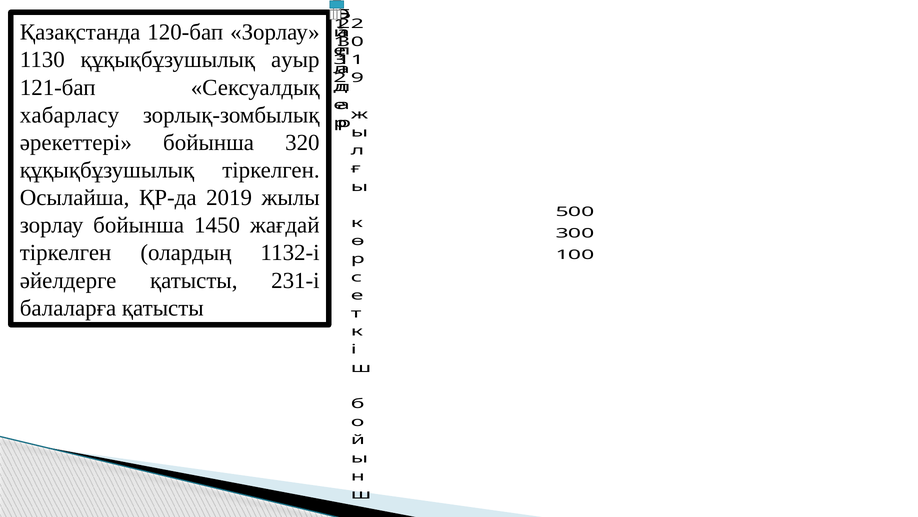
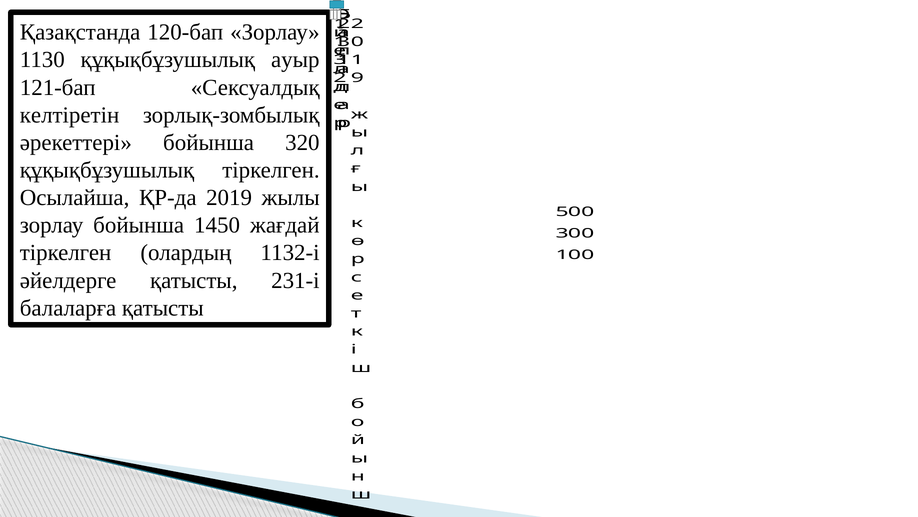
хабарласу: хабарласу -> келтіретін
